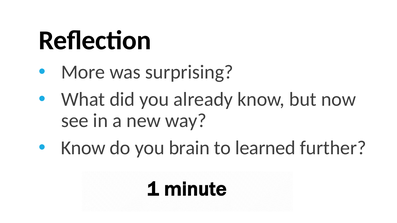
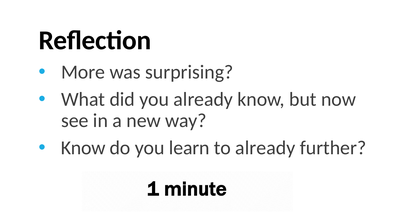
brain: brain -> learn
to learned: learned -> already
